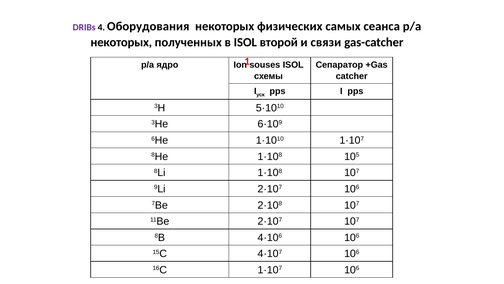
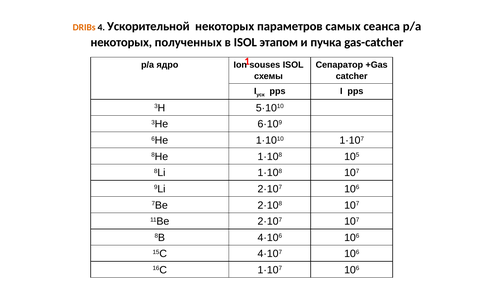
DRIBs colour: purple -> orange
Оборудования: Оборудования -> Ускорительной
физических: физических -> параметров
второй: второй -> этапом
связи: связи -> пучка
